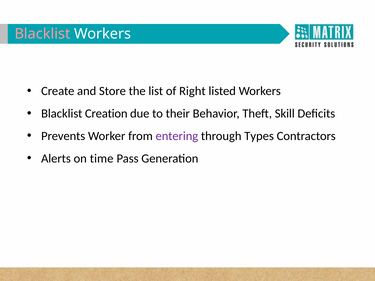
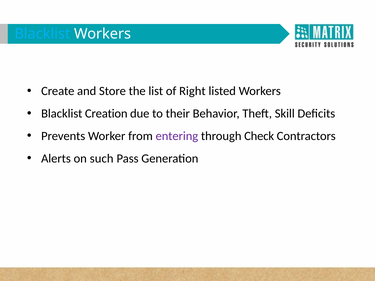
Blacklist at (42, 34) colour: pink -> light blue
Types: Types -> Check
time: time -> such
